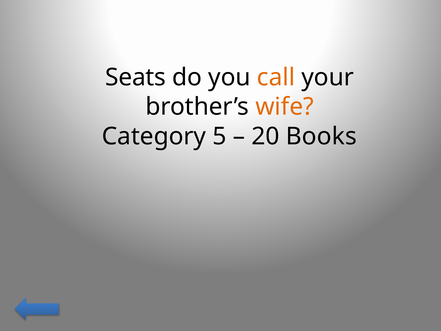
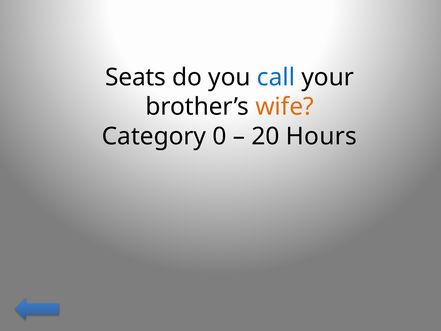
call colour: orange -> blue
5: 5 -> 0
Books: Books -> Hours
